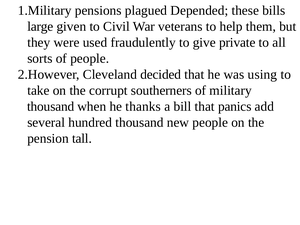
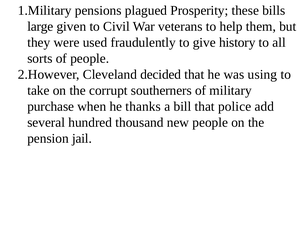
Depended: Depended -> Prosperity
private: private -> history
thousand at (51, 106): thousand -> purchase
panics: panics -> police
tall: tall -> jail
